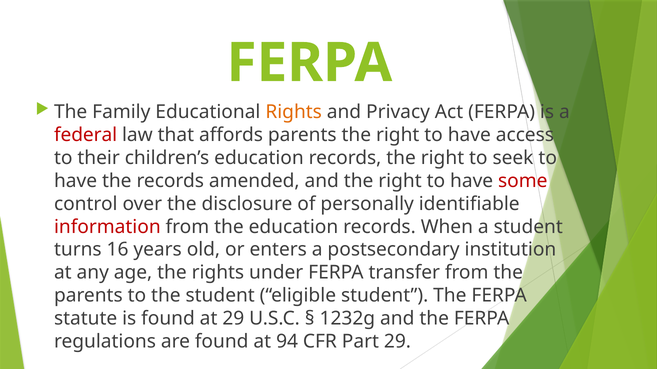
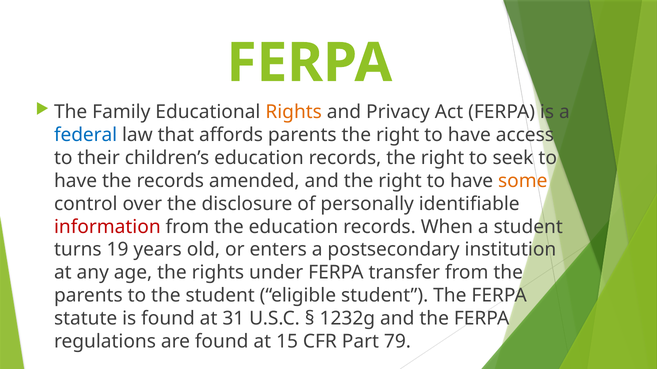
federal colour: red -> blue
some colour: red -> orange
16: 16 -> 19
at 29: 29 -> 31
94: 94 -> 15
Part 29: 29 -> 79
